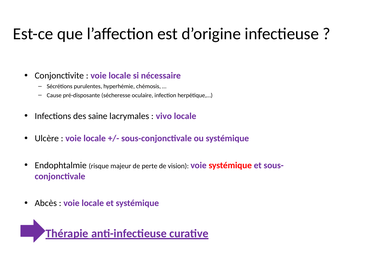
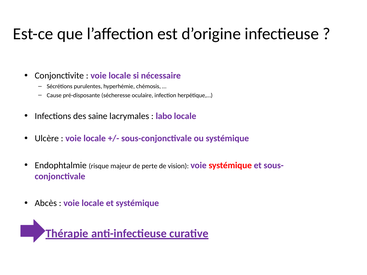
vivo: vivo -> labo
